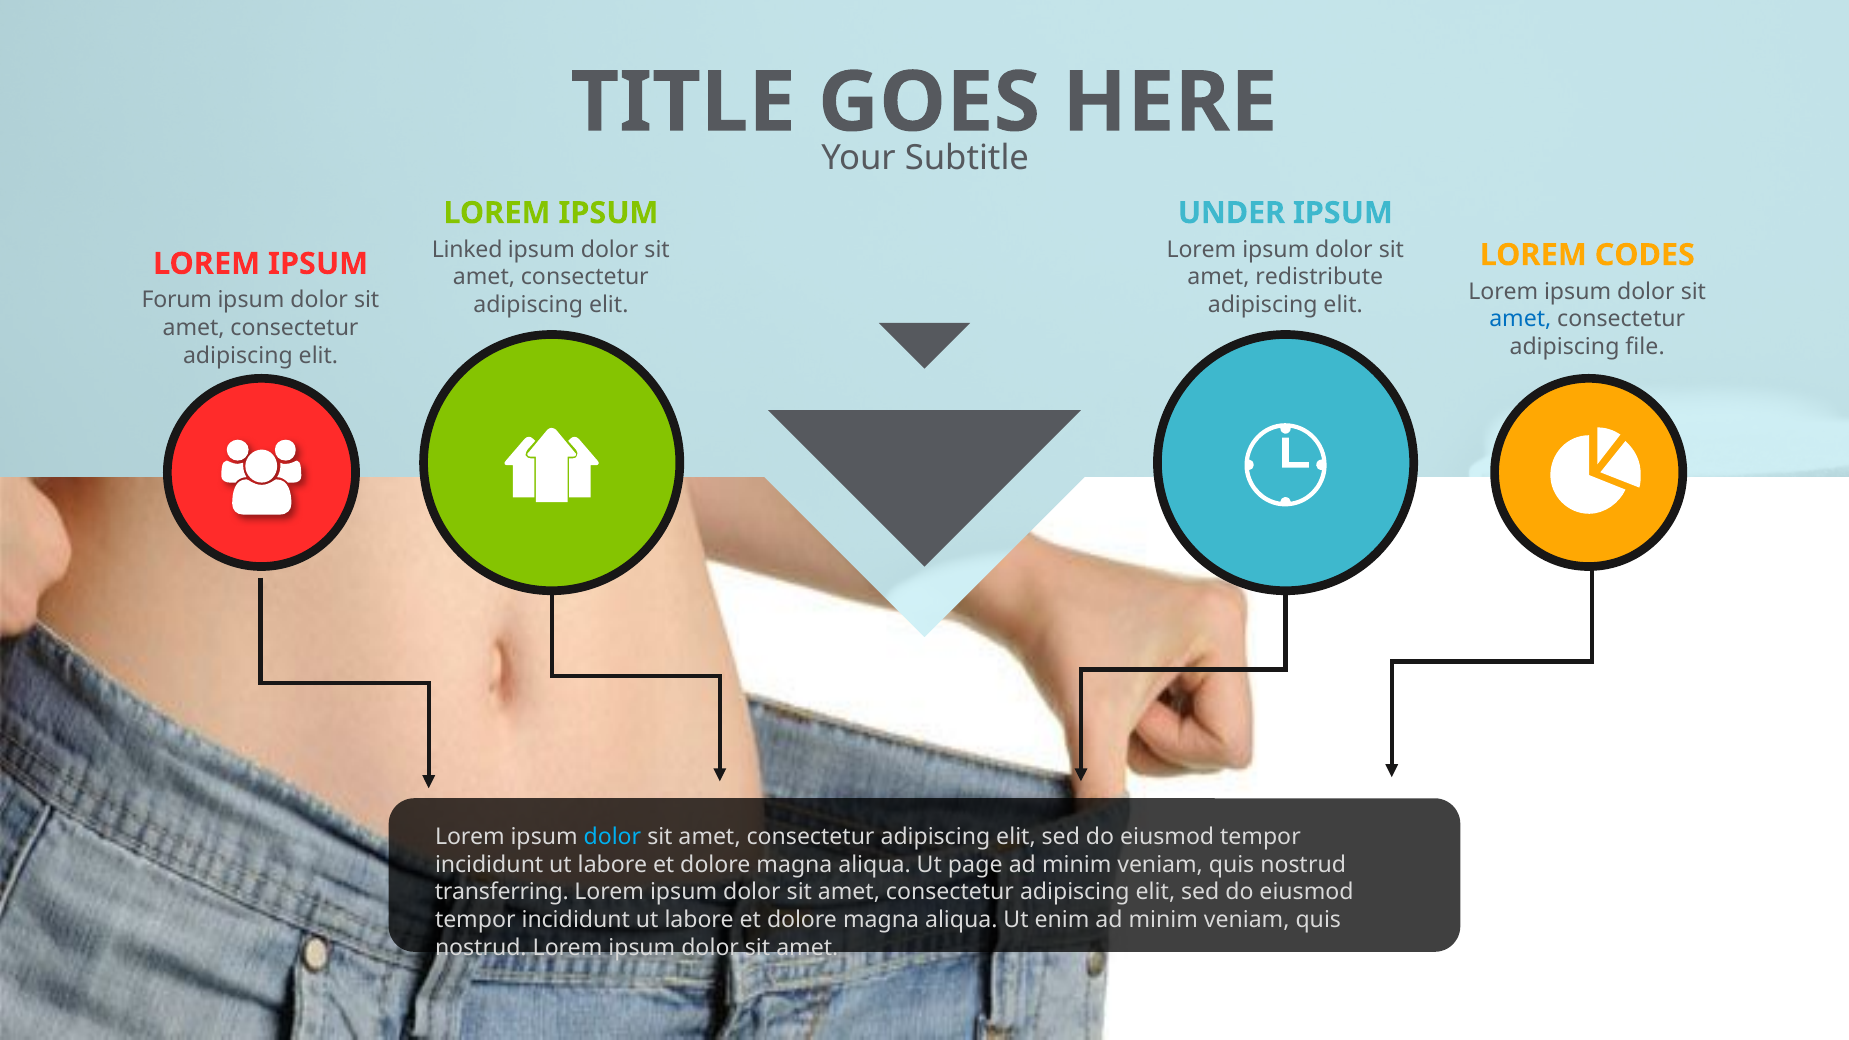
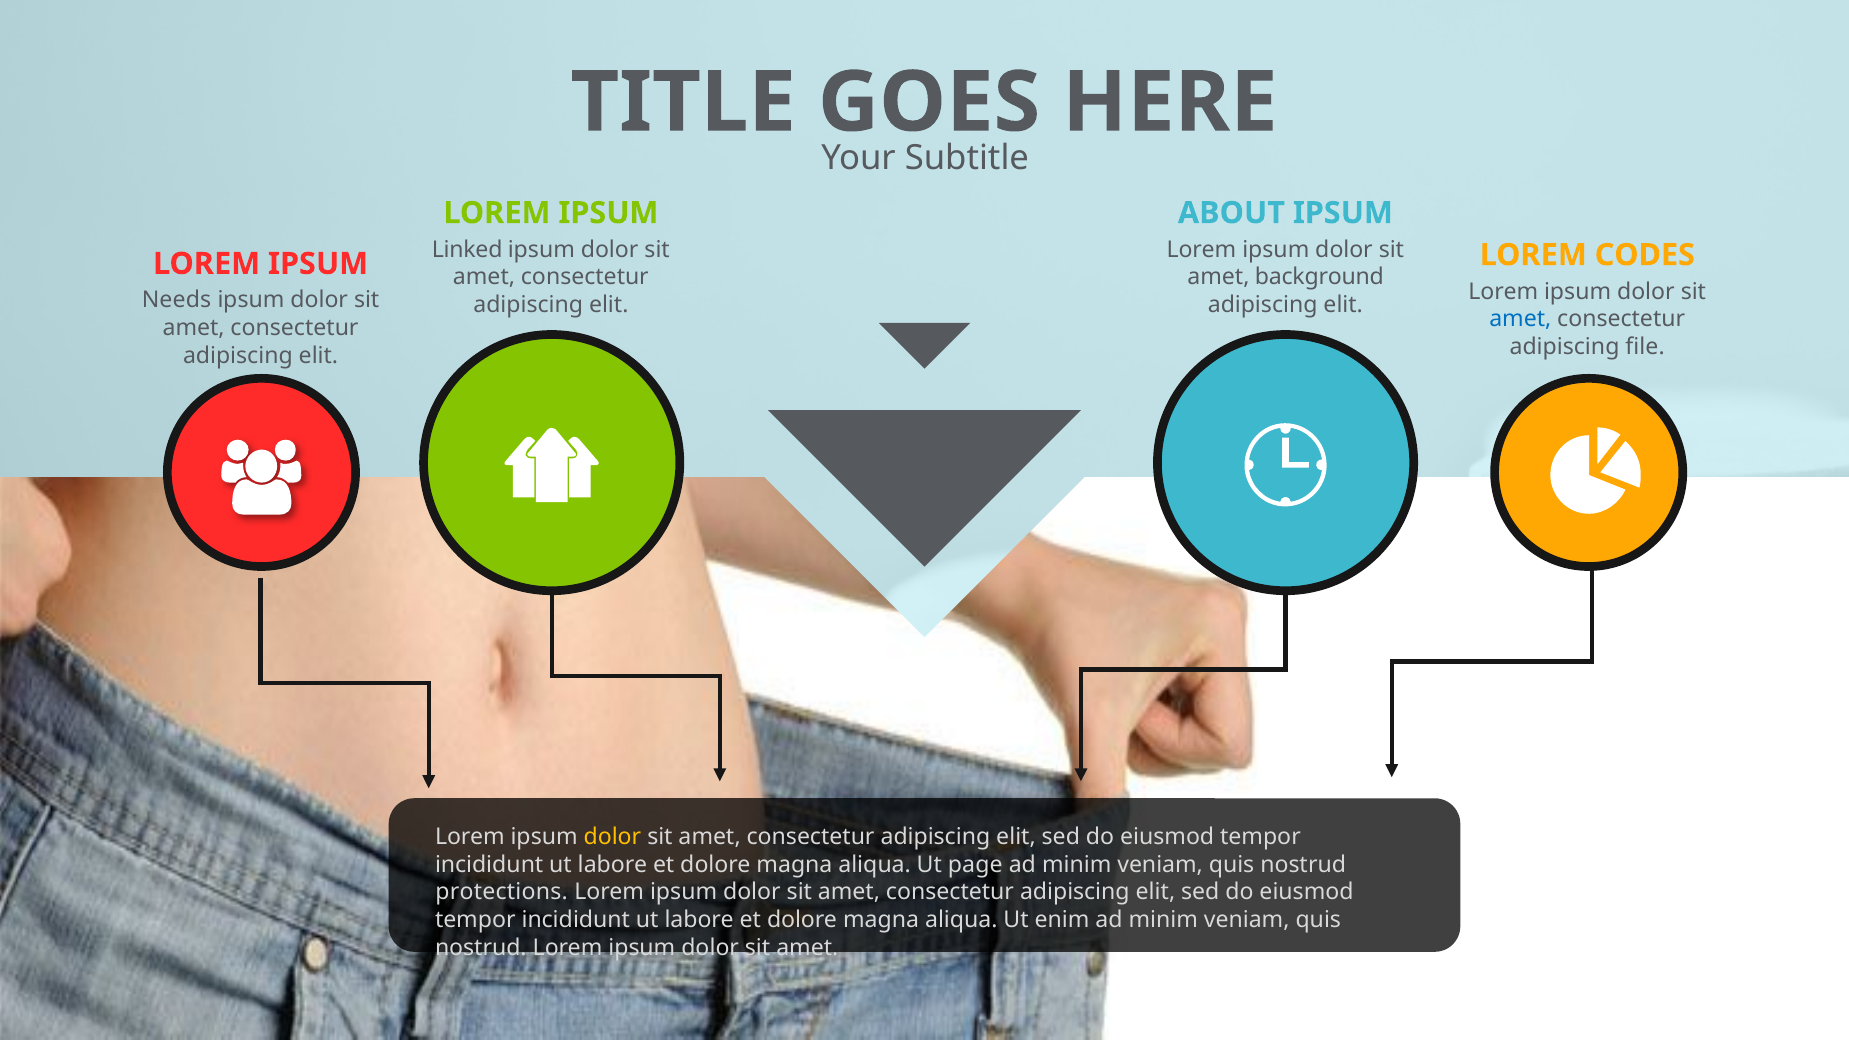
UNDER: UNDER -> ABOUT
redistribute: redistribute -> background
Forum: Forum -> Needs
dolor at (612, 837) colour: light blue -> yellow
transferring: transferring -> protections
